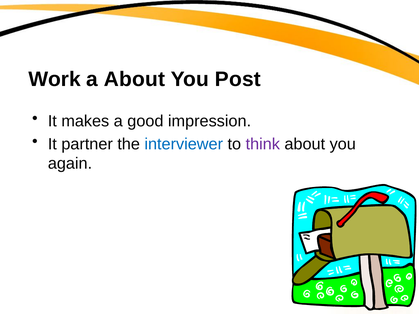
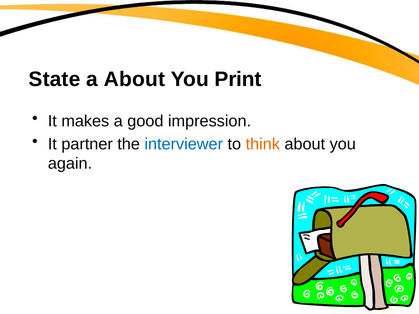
Work: Work -> State
Post: Post -> Print
think colour: purple -> orange
